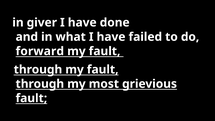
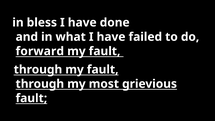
giver: giver -> bless
